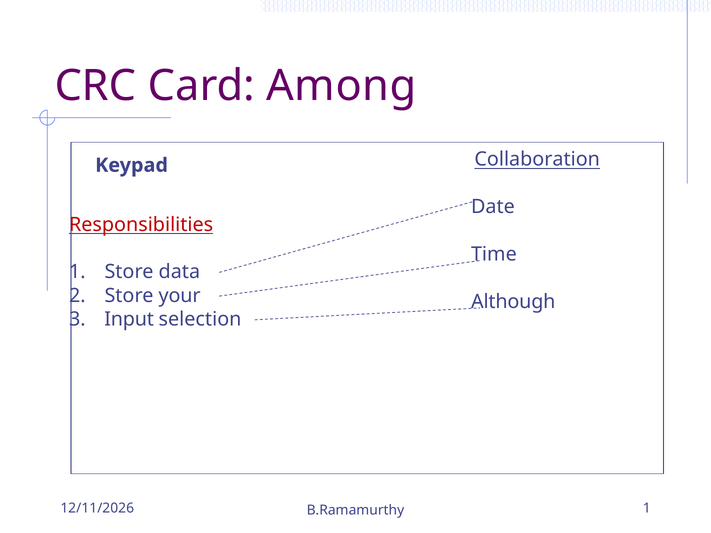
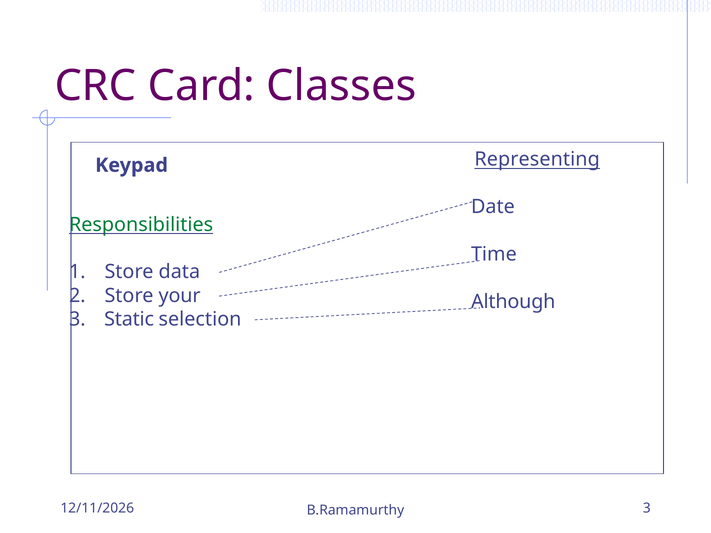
Among: Among -> Classes
Collaboration: Collaboration -> Representing
Responsibilities colour: red -> green
Input: Input -> Static
B.Ramamurthy 1: 1 -> 3
